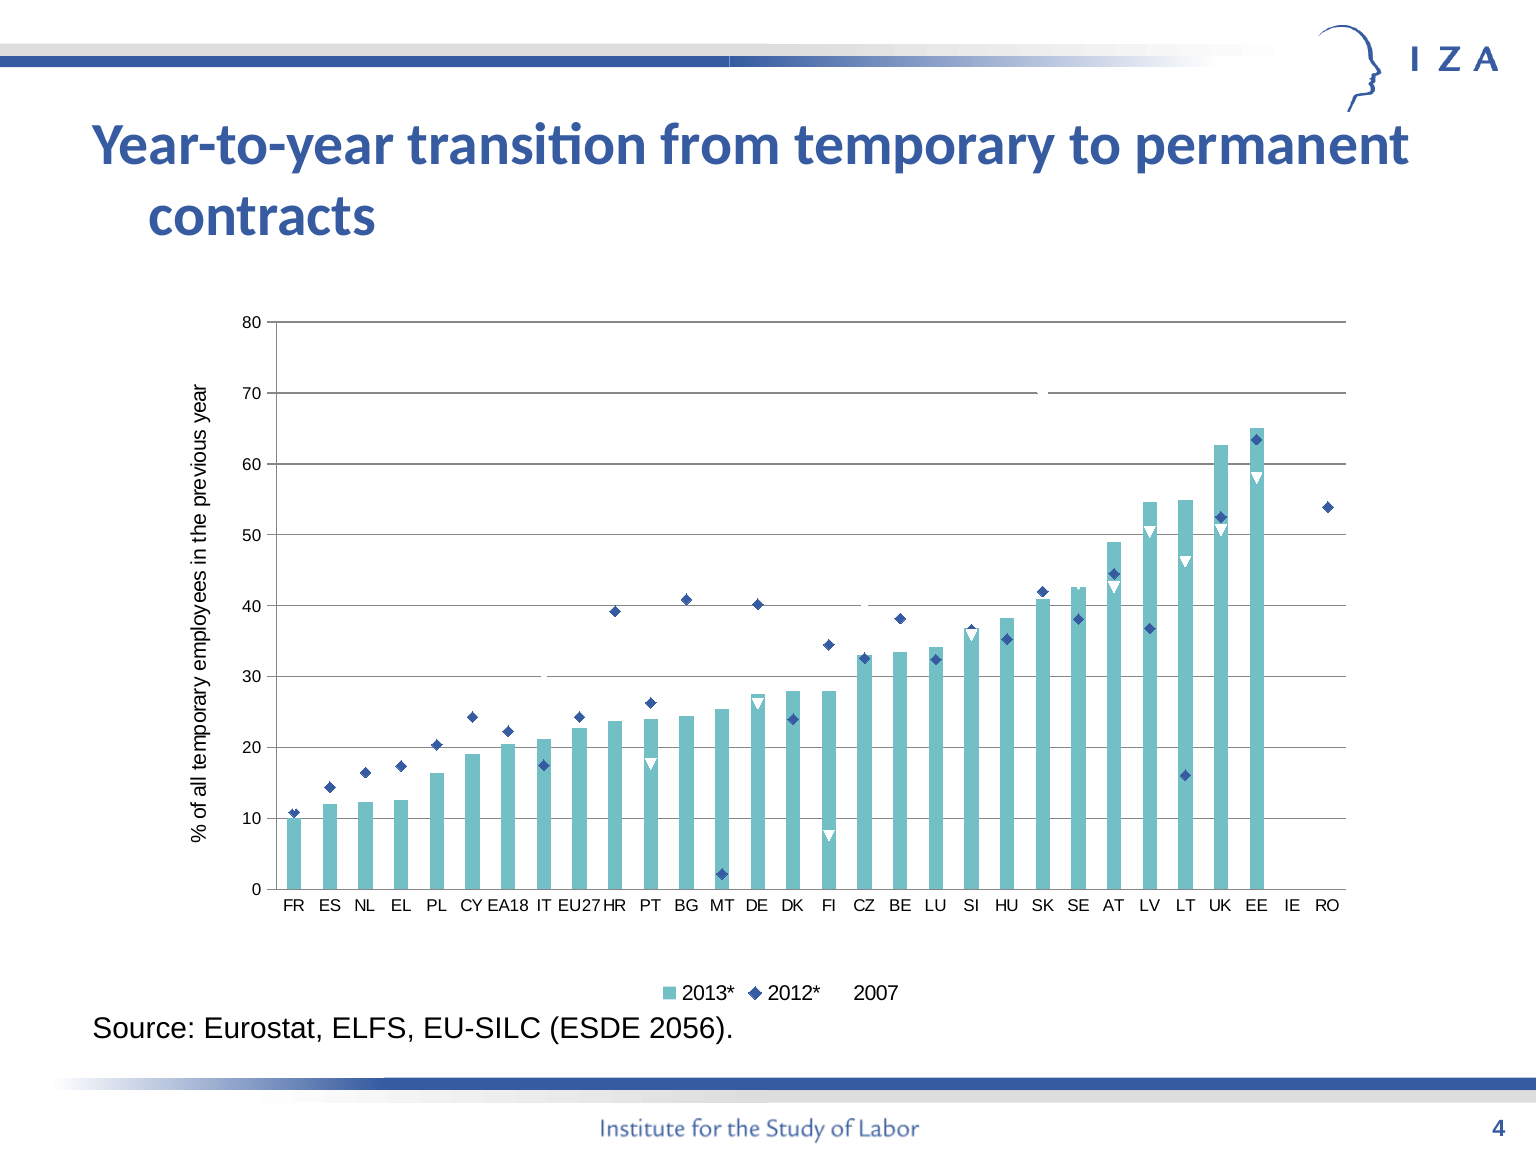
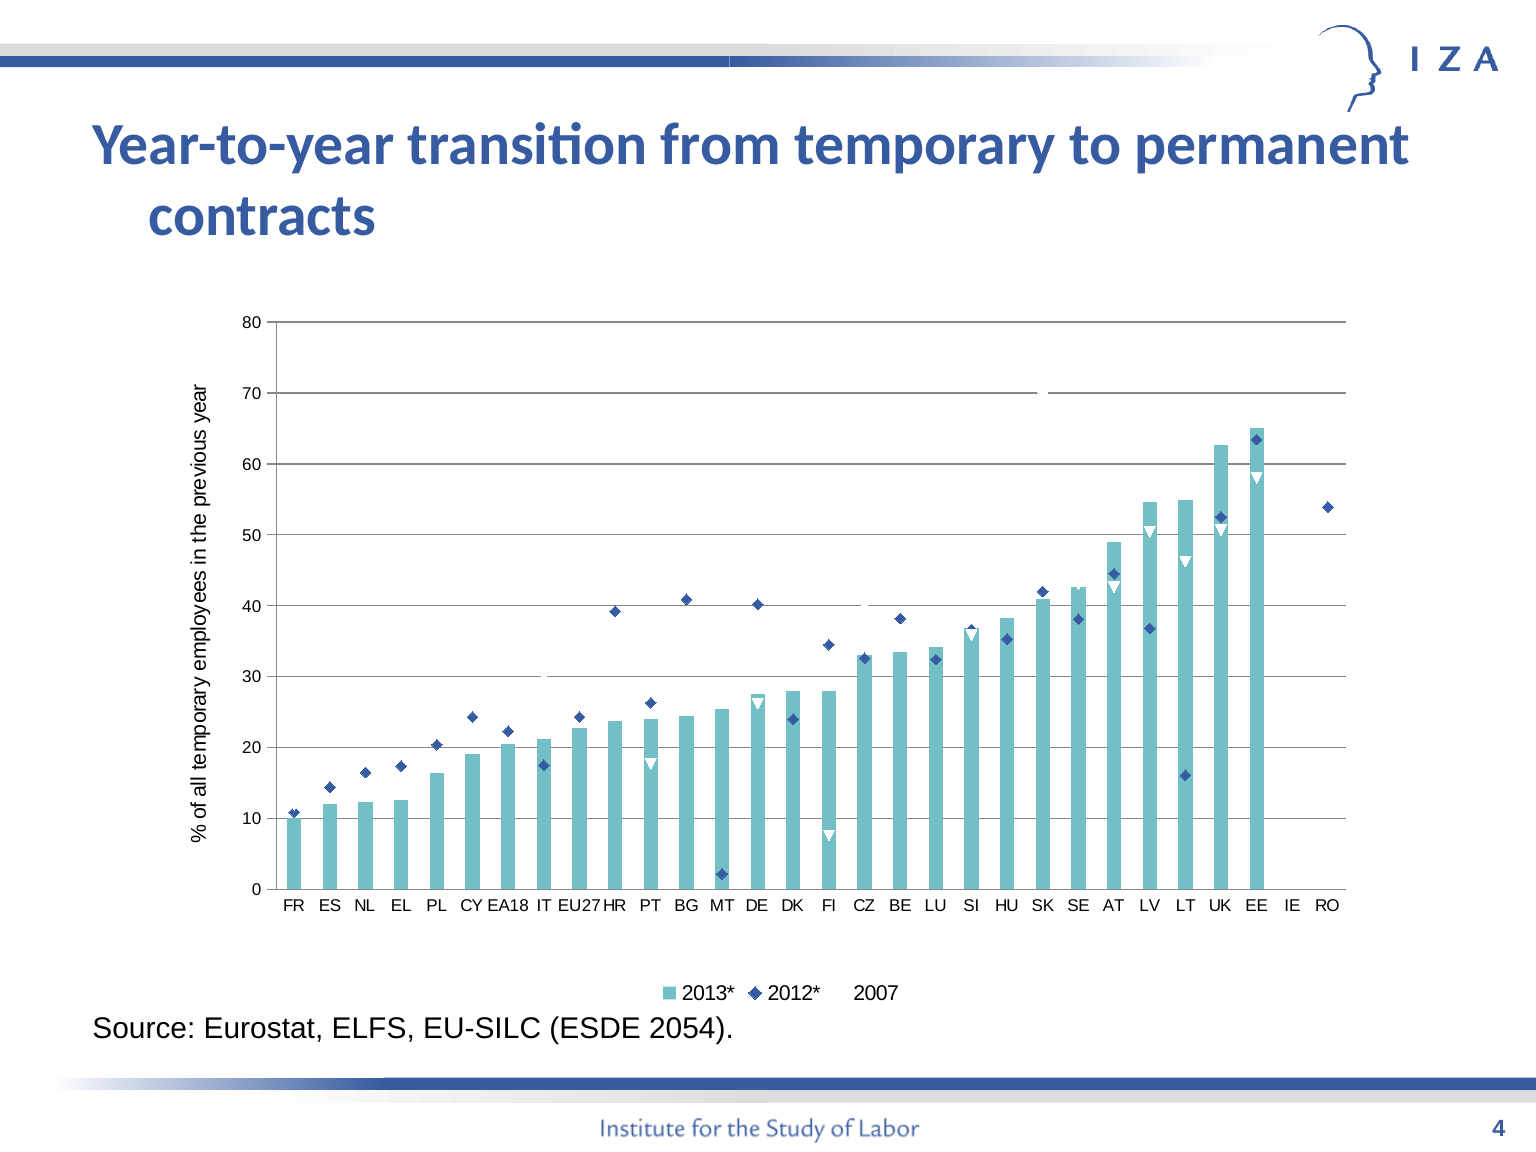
2056: 2056 -> 2054
